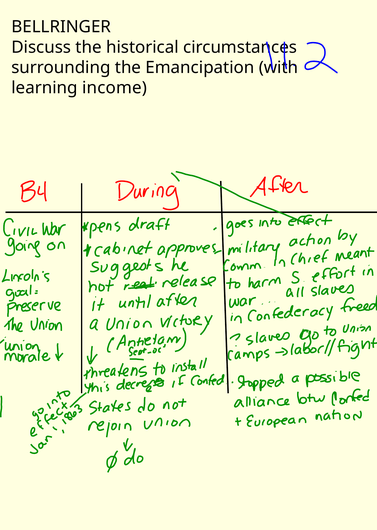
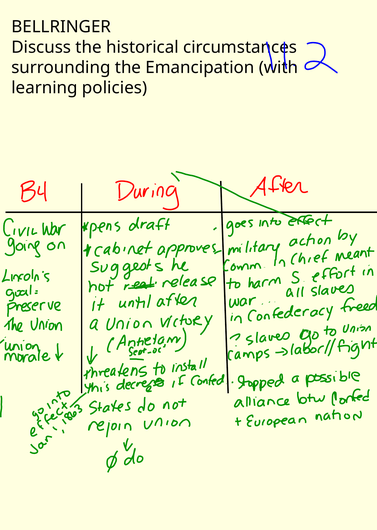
income: income -> policies
